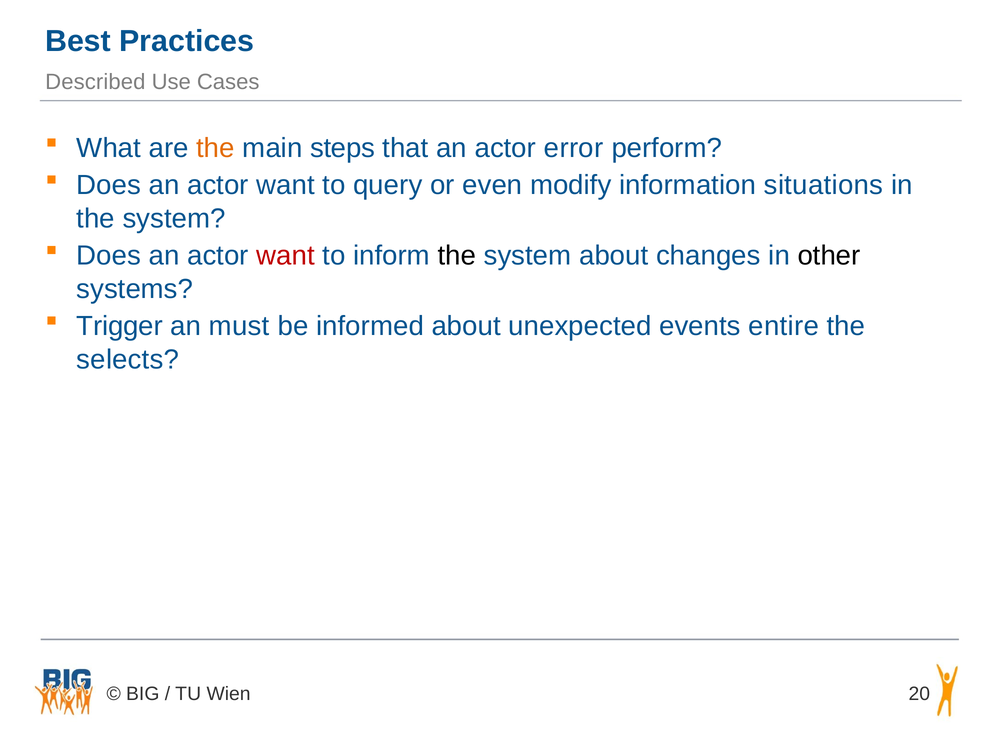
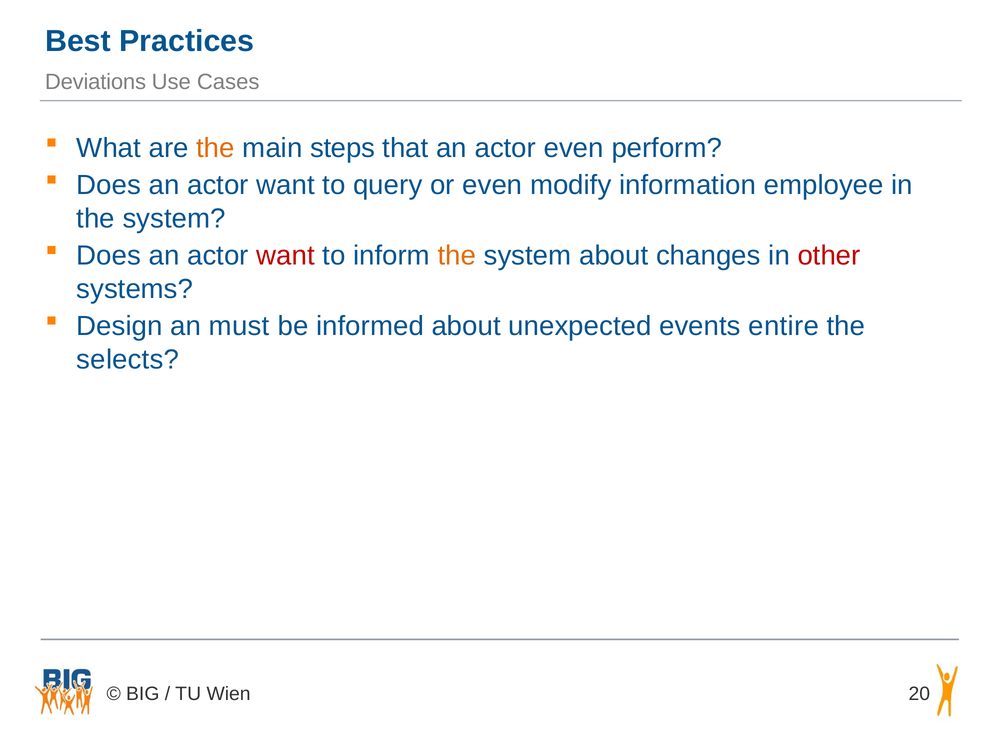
Described: Described -> Deviations
actor error: error -> even
situations: situations -> employee
the at (457, 256) colour: black -> orange
other colour: black -> red
Trigger: Trigger -> Design
